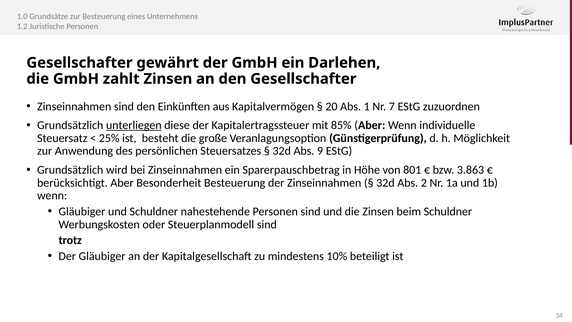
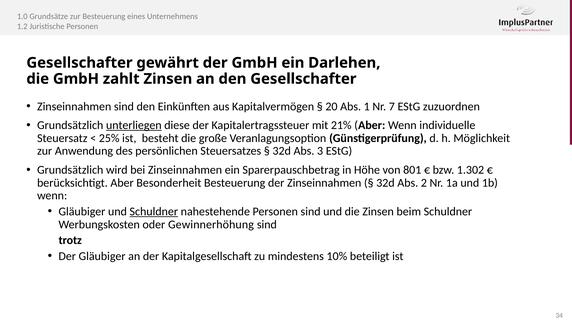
85%: 85% -> 21%
9: 9 -> 3
3.863: 3.863 -> 1.302
Schuldner at (154, 211) underline: none -> present
Steuerplanmodell: Steuerplanmodell -> Gewinnerhöhung
